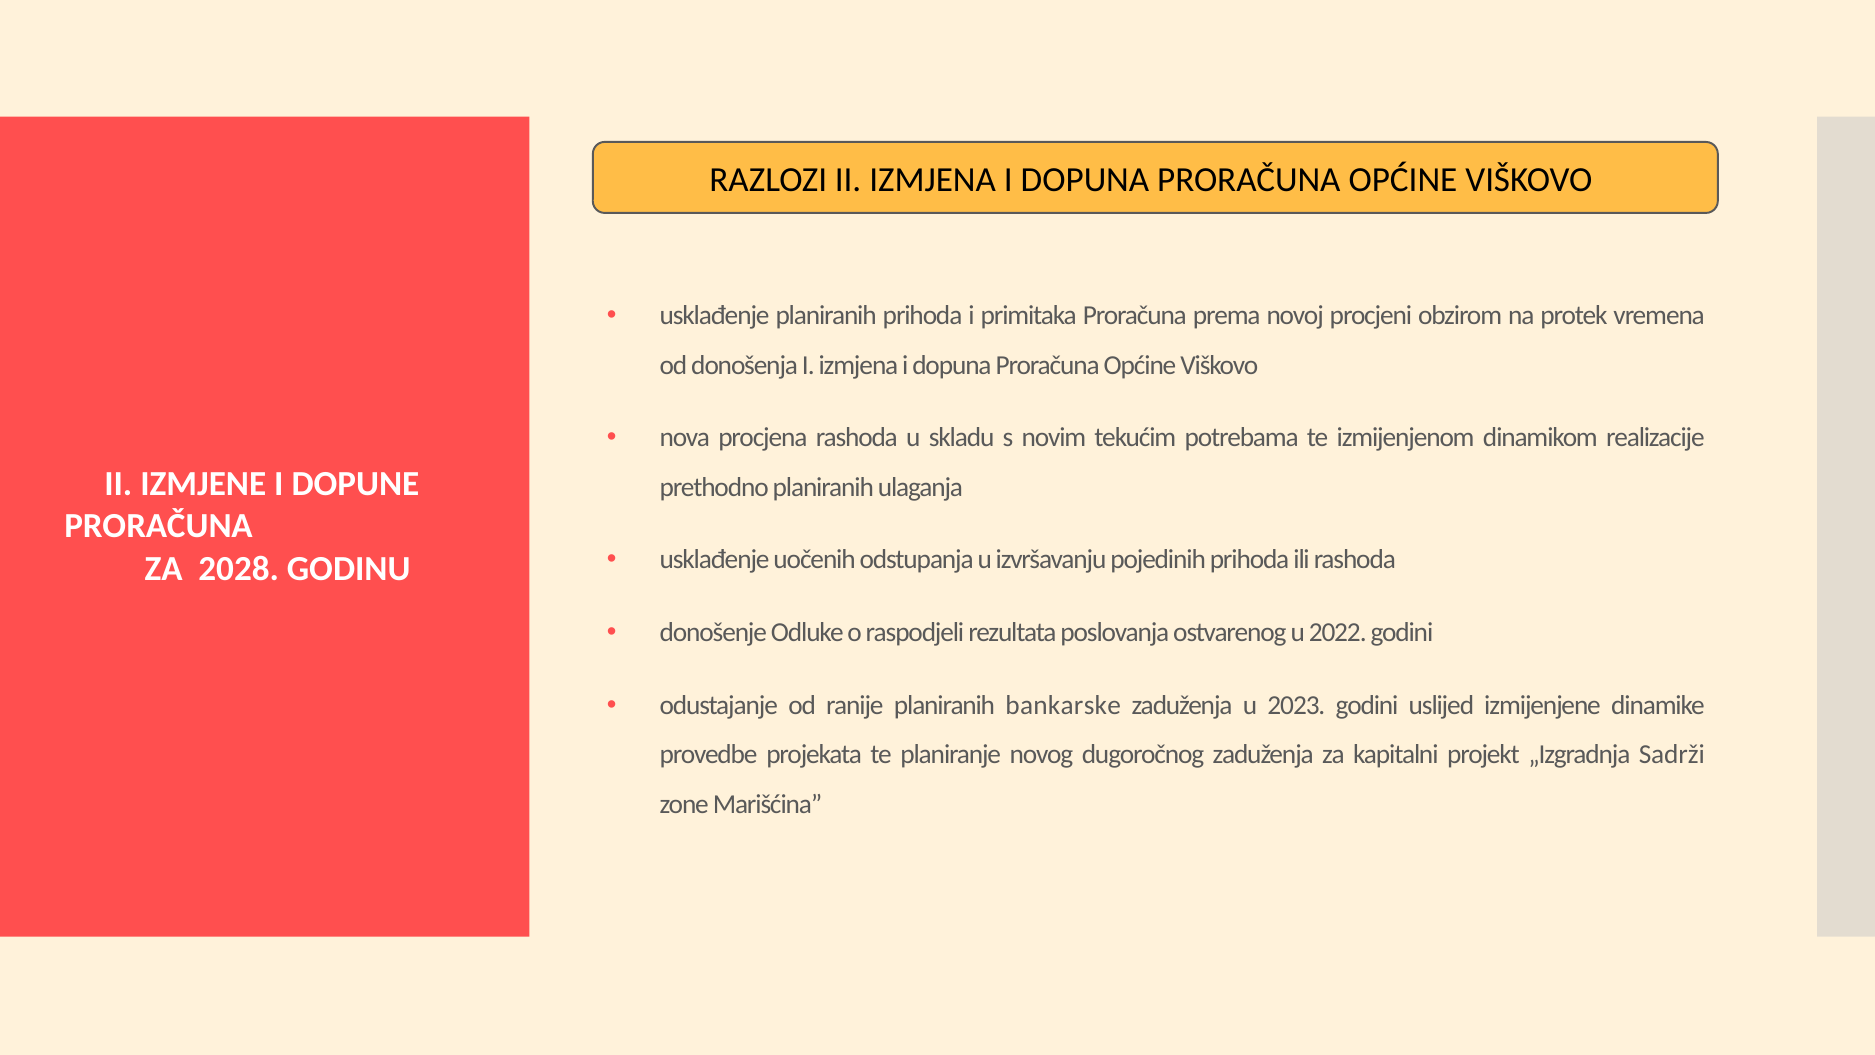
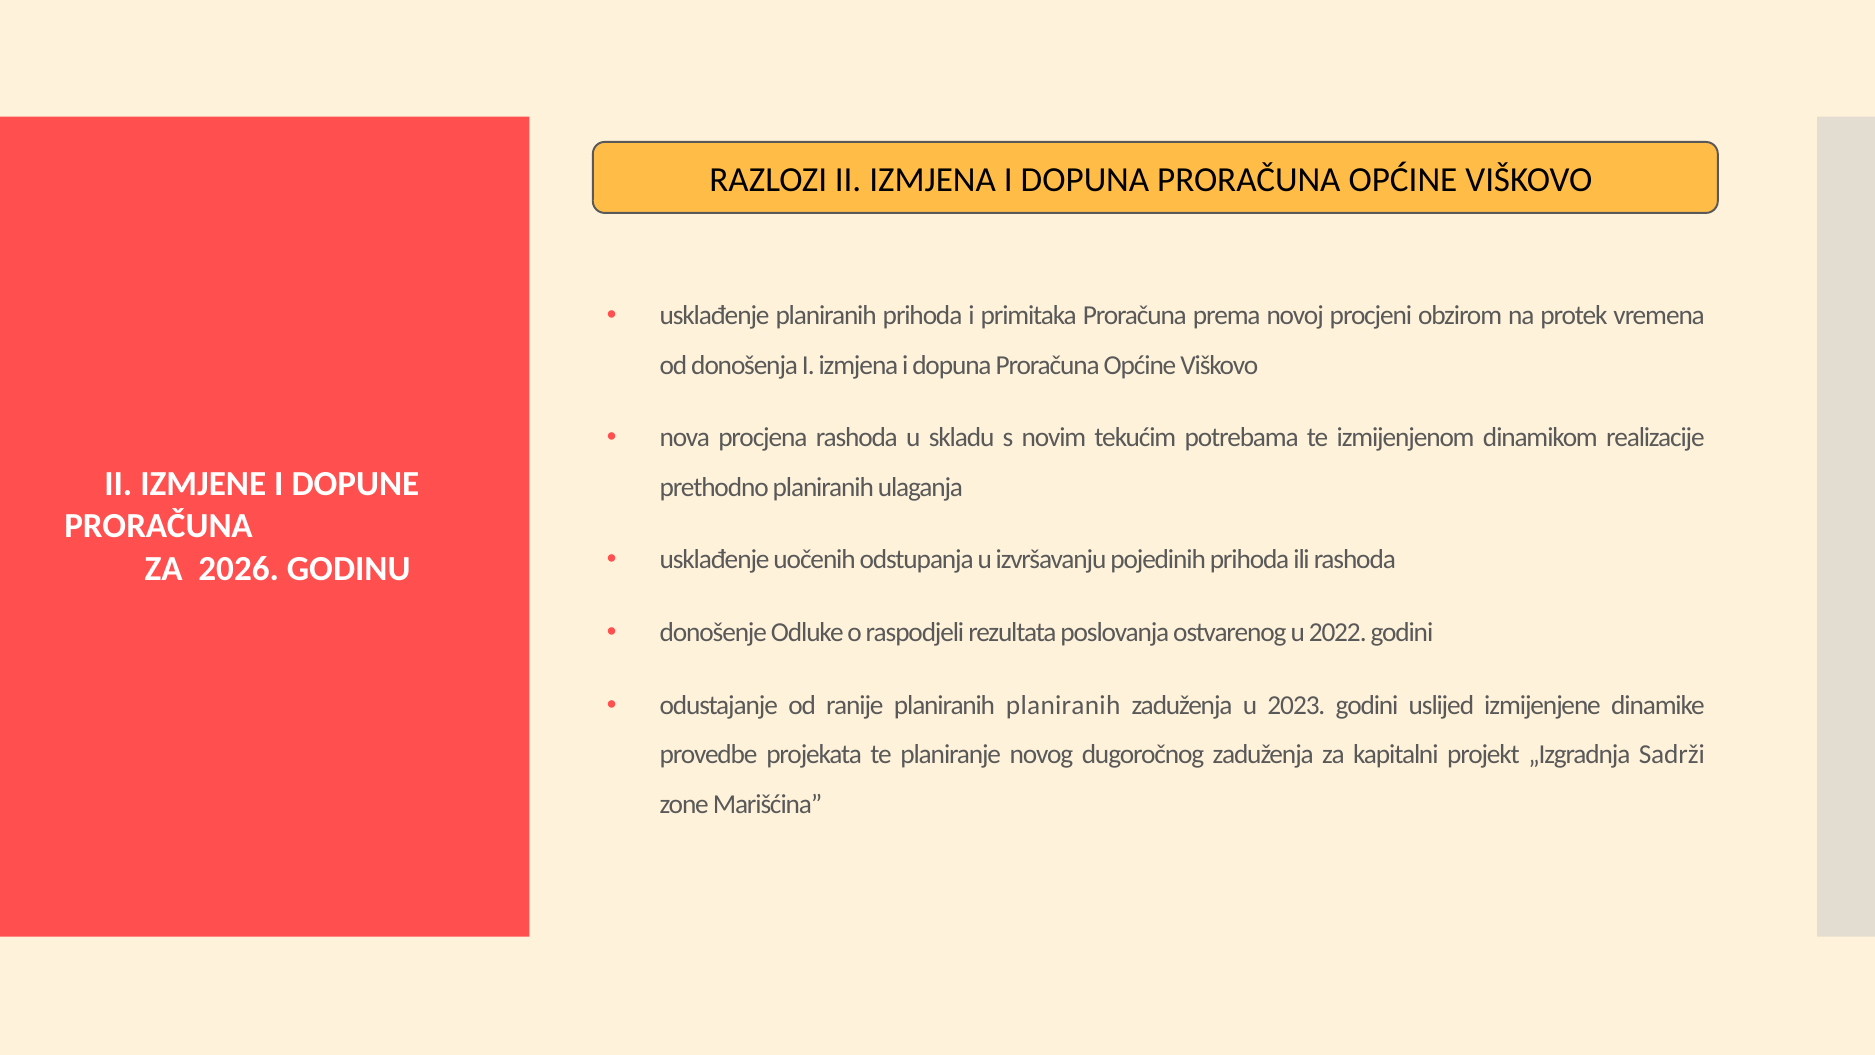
2028: 2028 -> 2026
planiranih bankarske: bankarske -> planiranih
